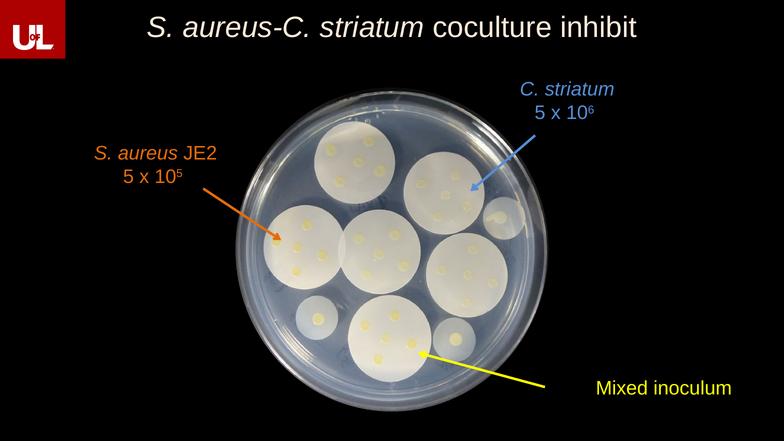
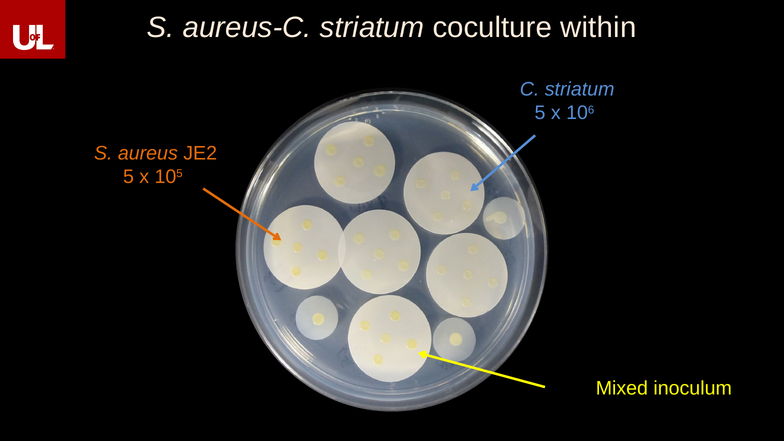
inhibit: inhibit -> within
